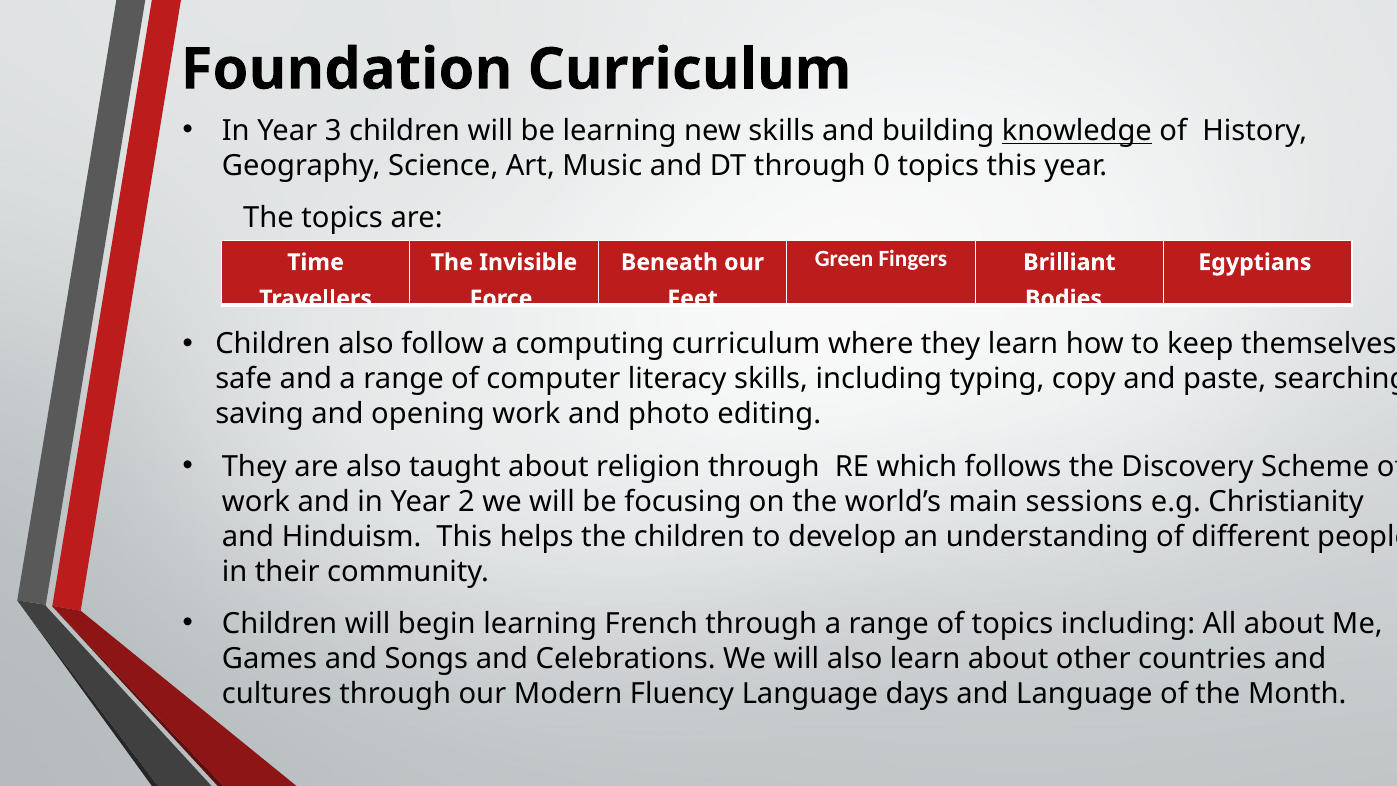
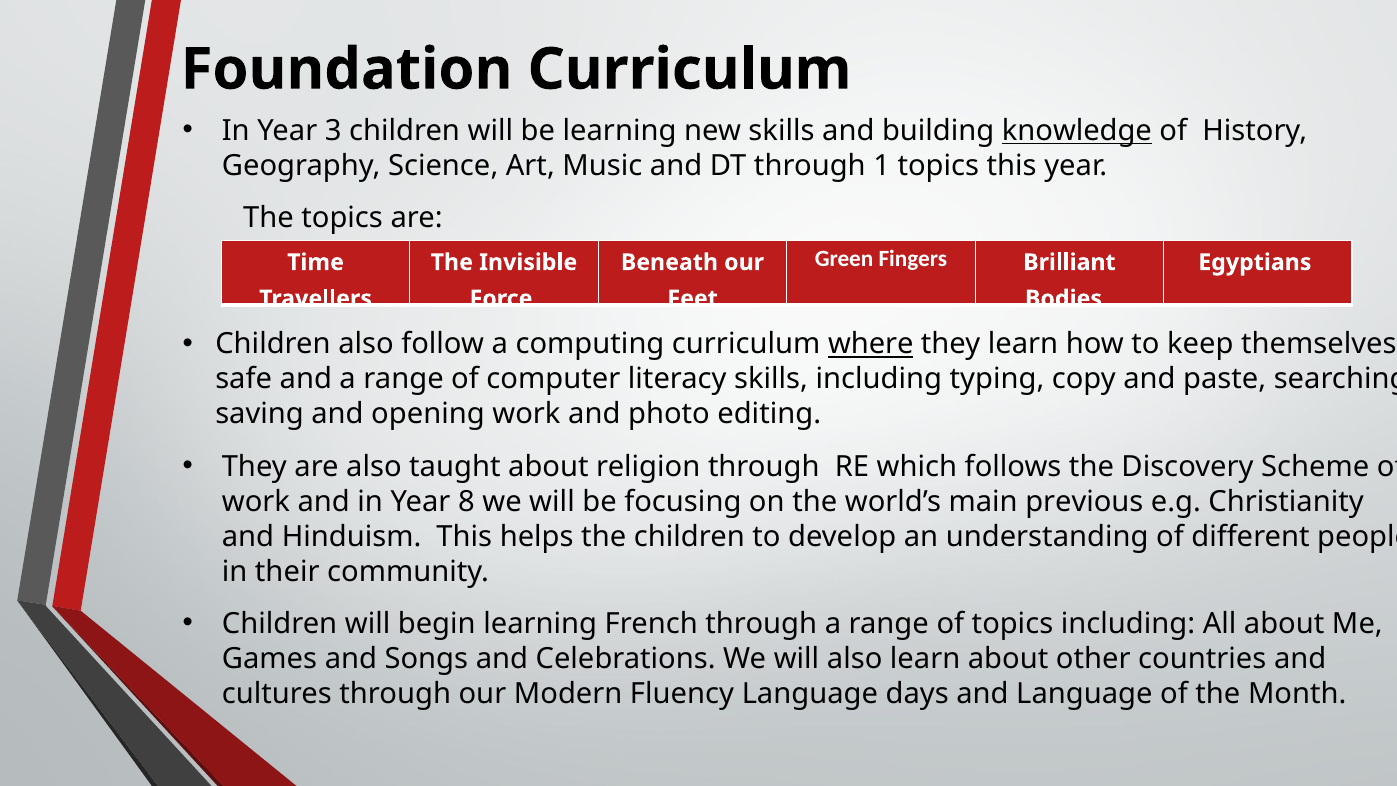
0: 0 -> 1
where underline: none -> present
2: 2 -> 8
sessions: sessions -> previous
